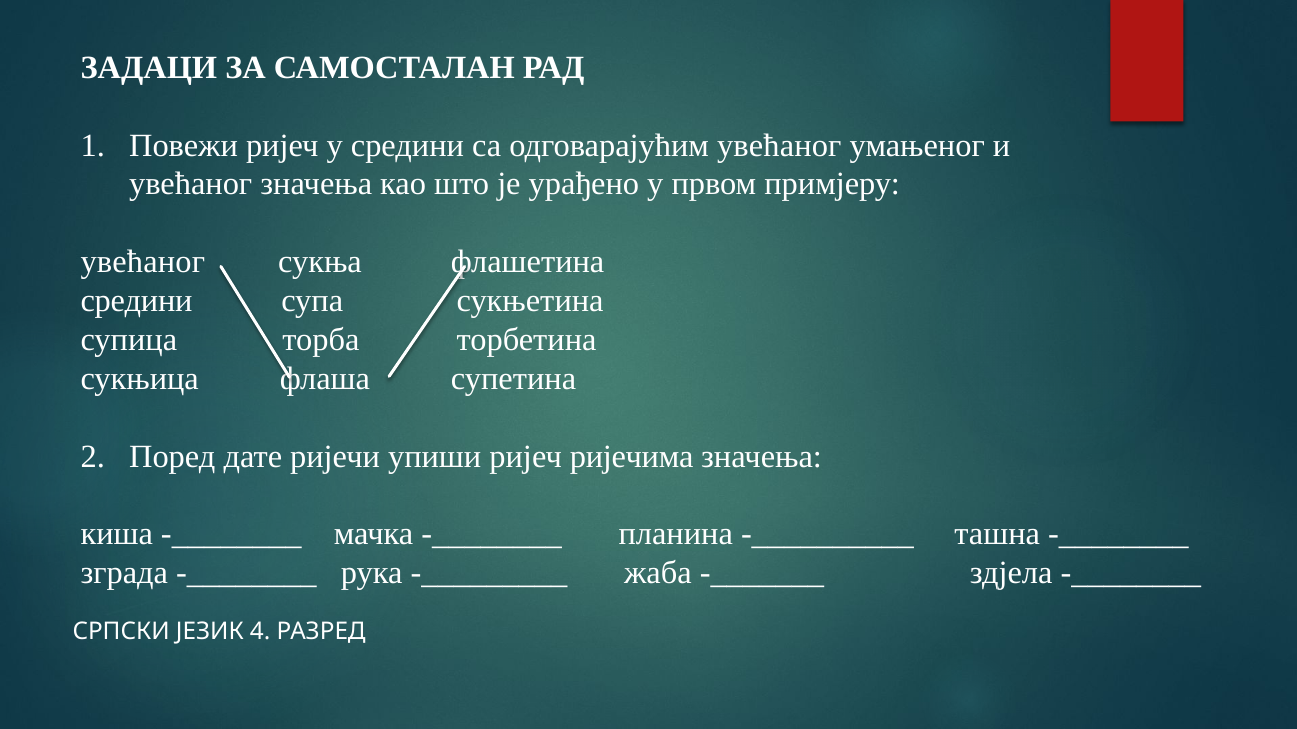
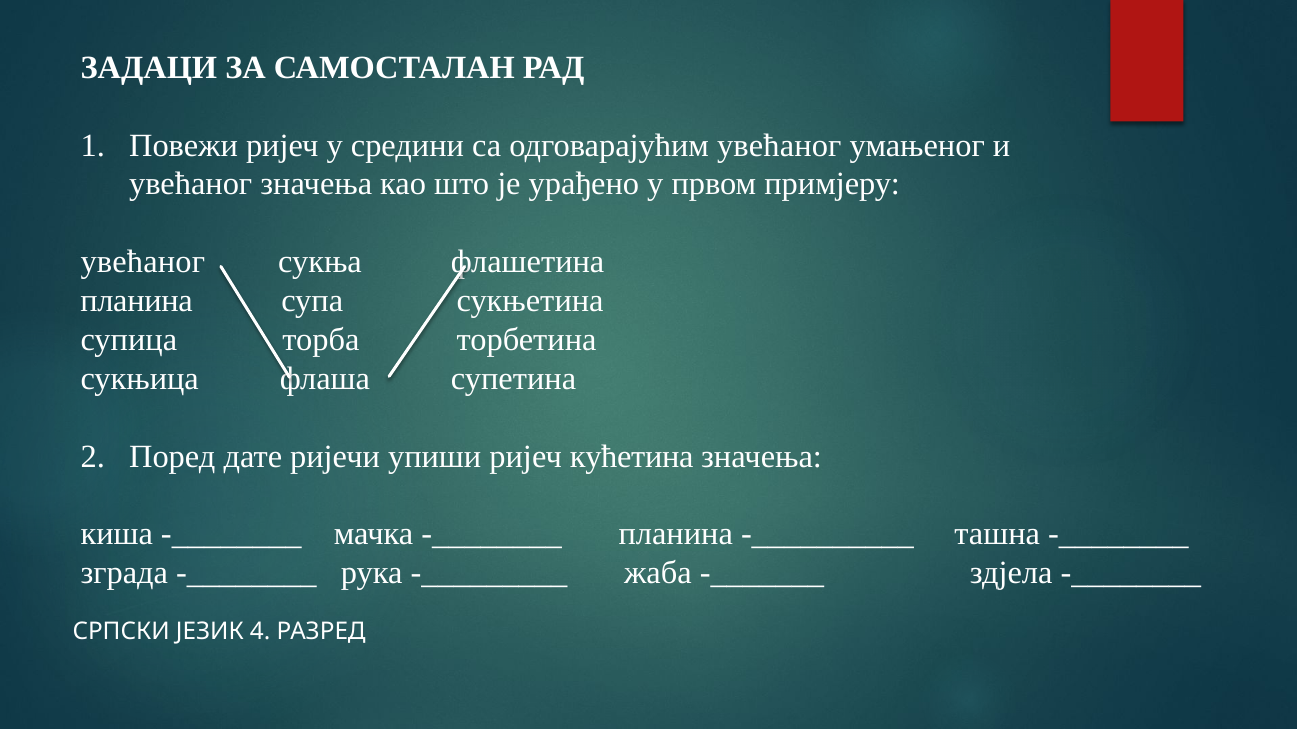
средини at (136, 301): средини -> планина
ријечима: ријечима -> кућетина
